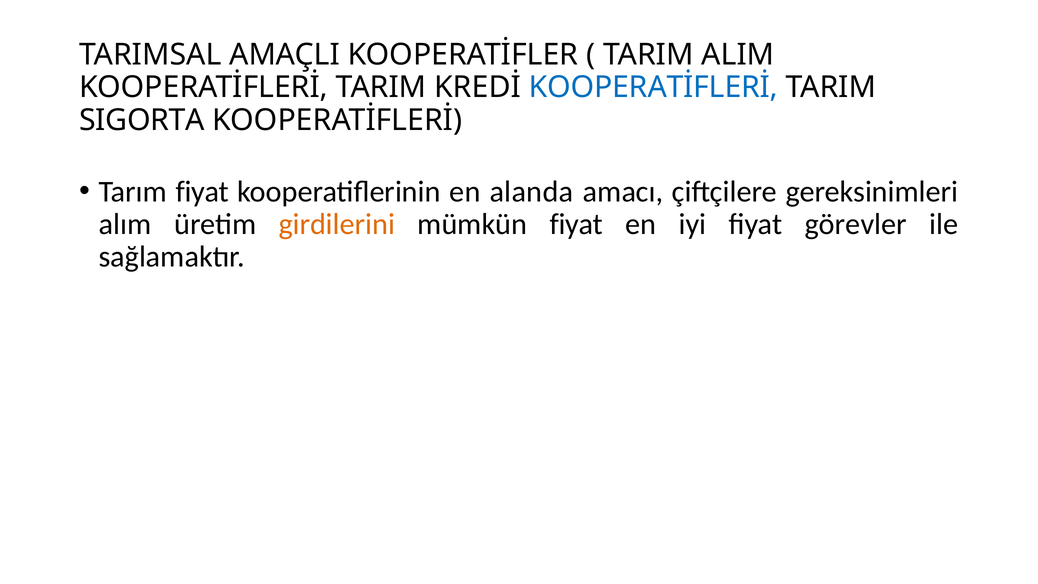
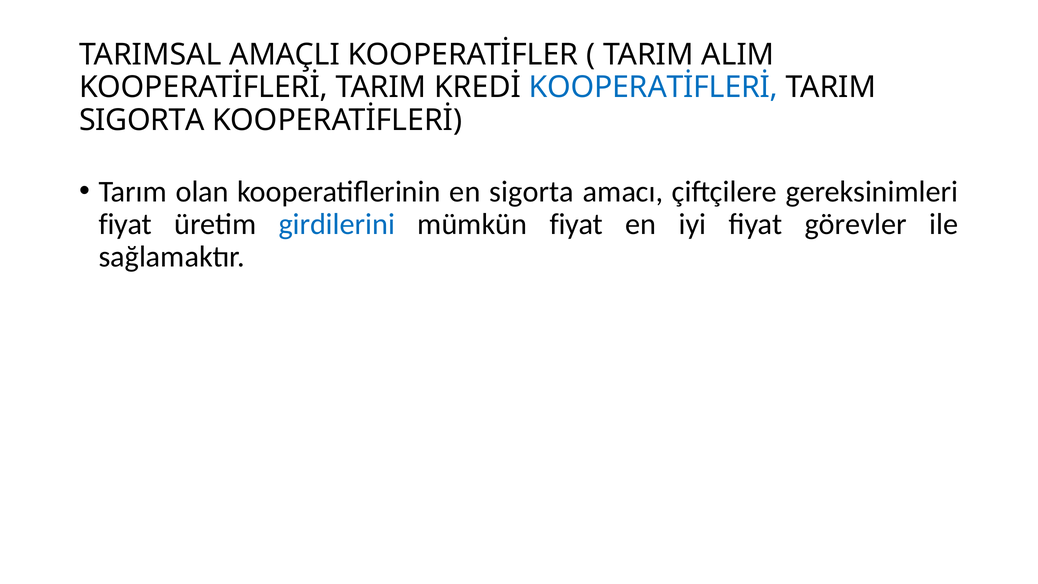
Tarım fiyat: fiyat -> olan
en alanda: alanda -> sigorta
alım at (125, 224): alım -> fiyat
girdilerini colour: orange -> blue
